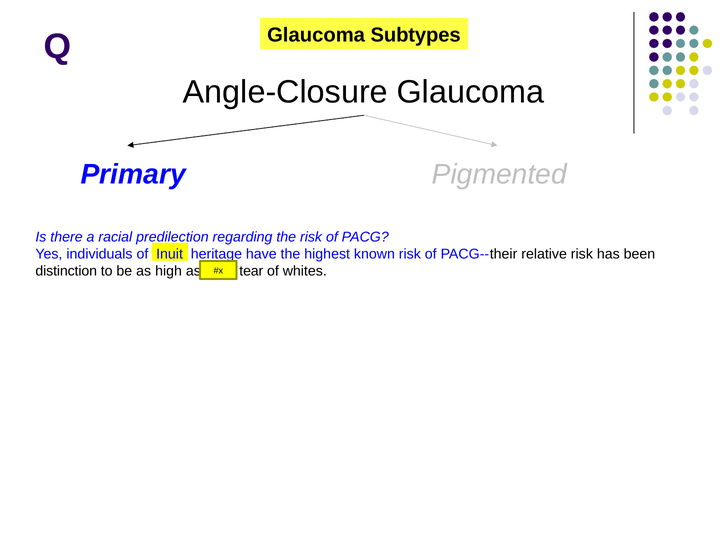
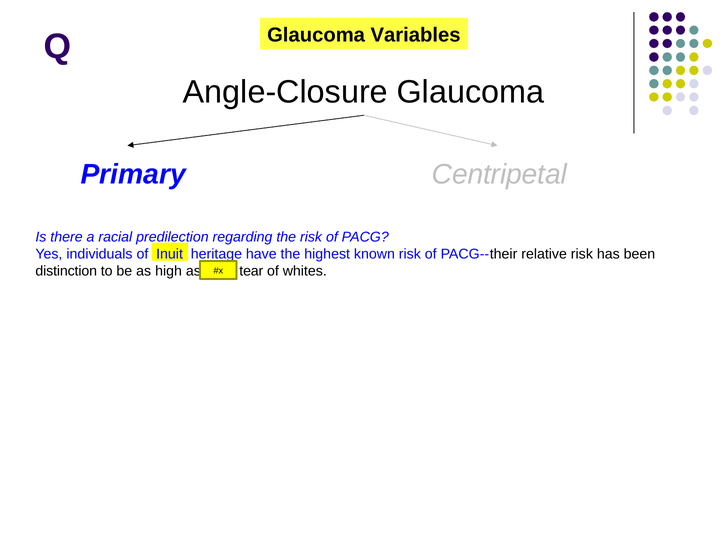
Subtypes: Subtypes -> Variables
Pigmented: Pigmented -> Centripetal
